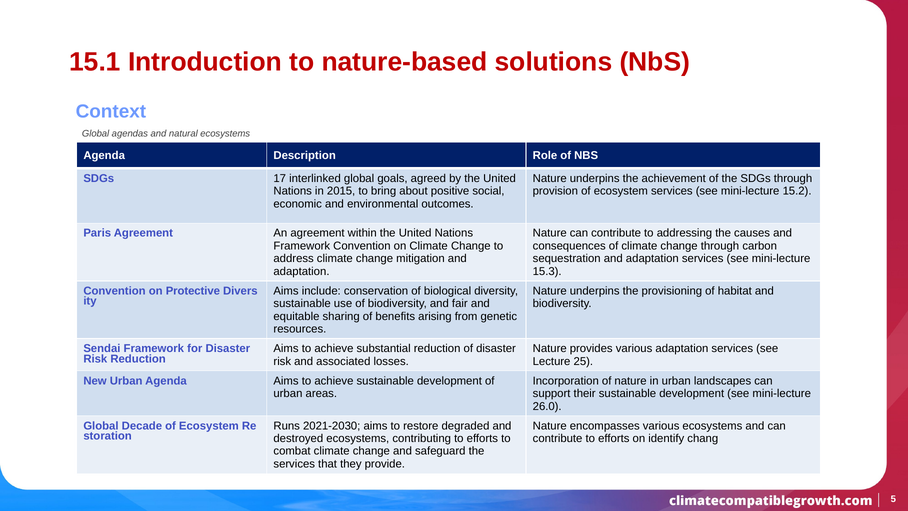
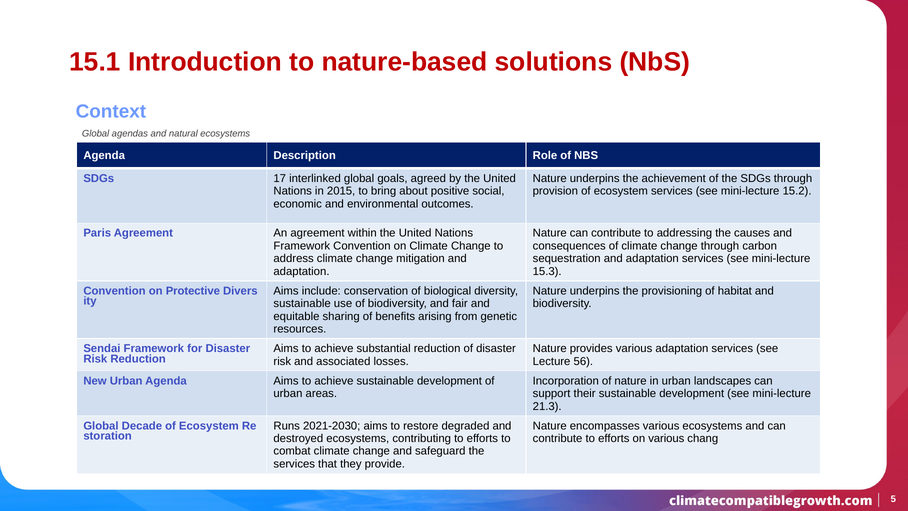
25: 25 -> 56
26.0: 26.0 -> 21.3
on identify: identify -> various
